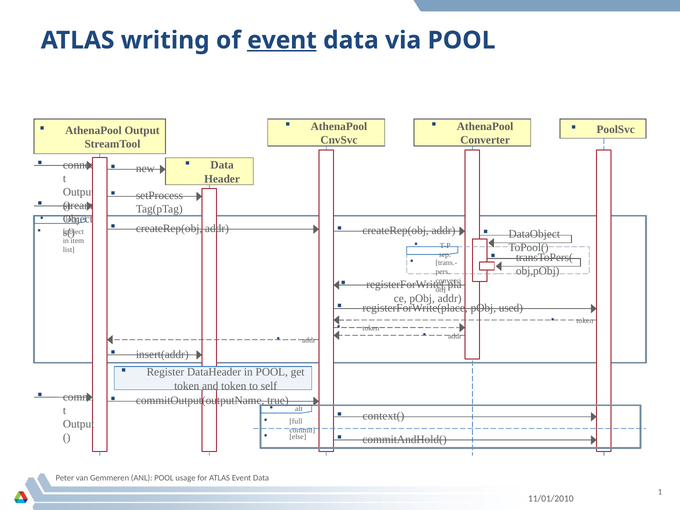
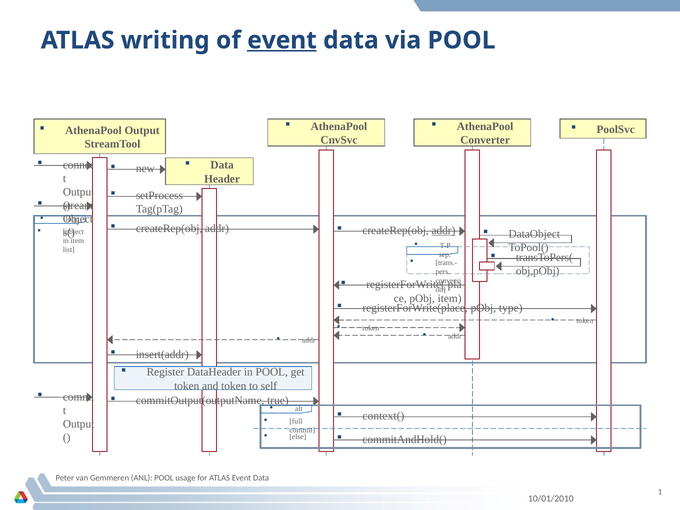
addr at (443, 231) underline: none -> present
pObj addr: addr -> item
used: used -> type
11/01/2010: 11/01/2010 -> 10/01/2010
